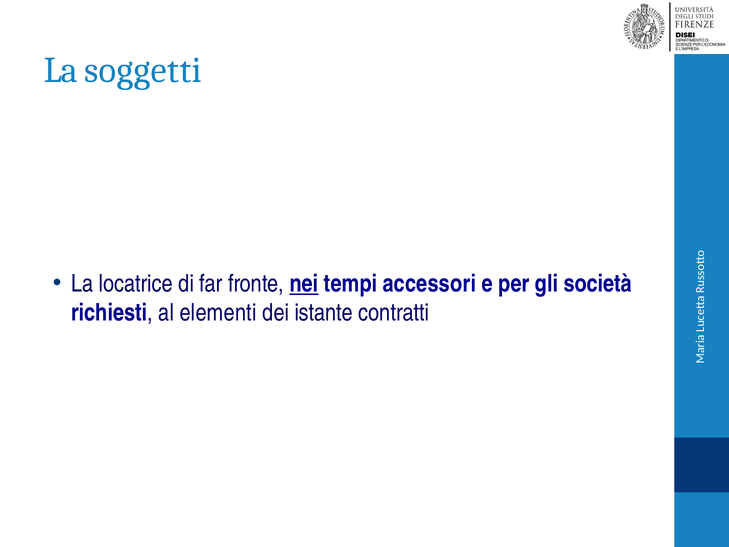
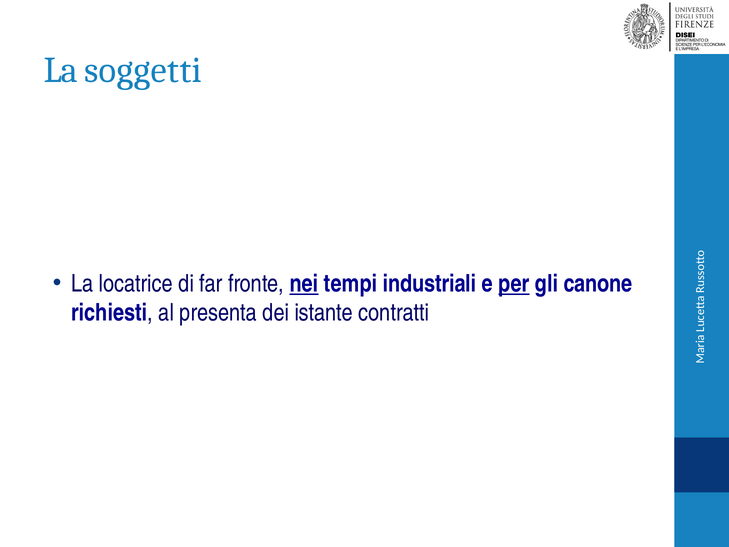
accessori: accessori -> industriali
per underline: none -> present
società: società -> canone
elementi: elementi -> presenta
